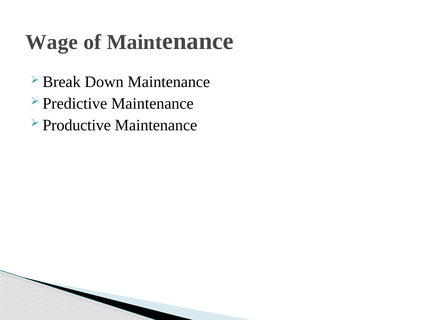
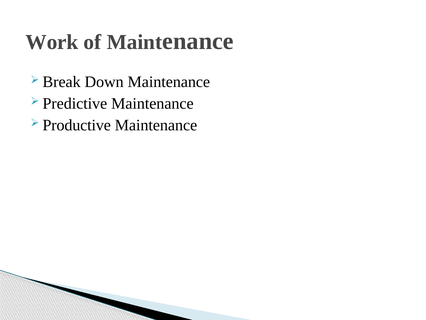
Wage: Wage -> Work
